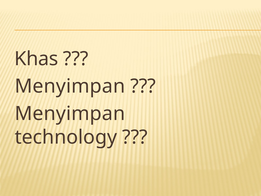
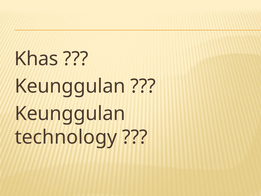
Menyimpan at (70, 86): Menyimpan -> Keunggulan
Menyimpan at (70, 114): Menyimpan -> Keunggulan
